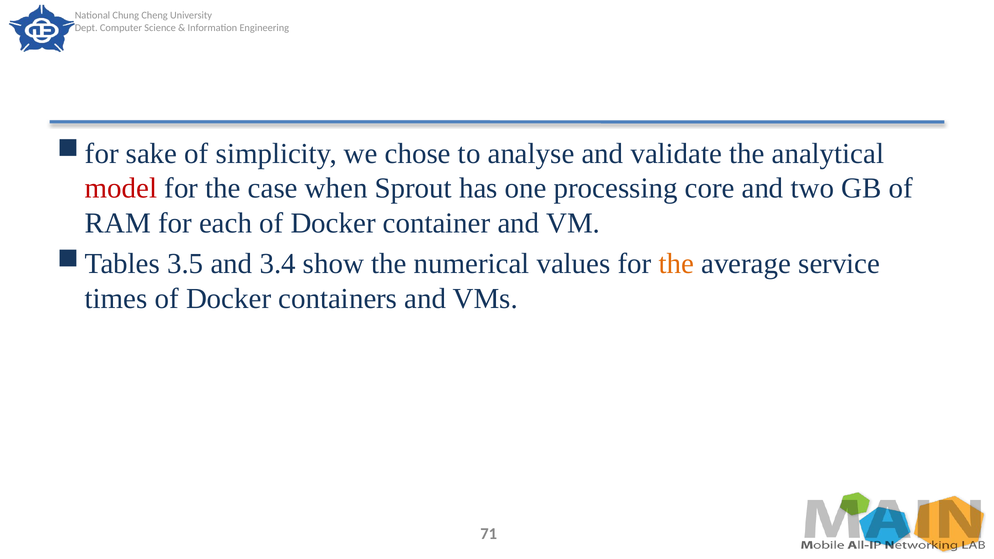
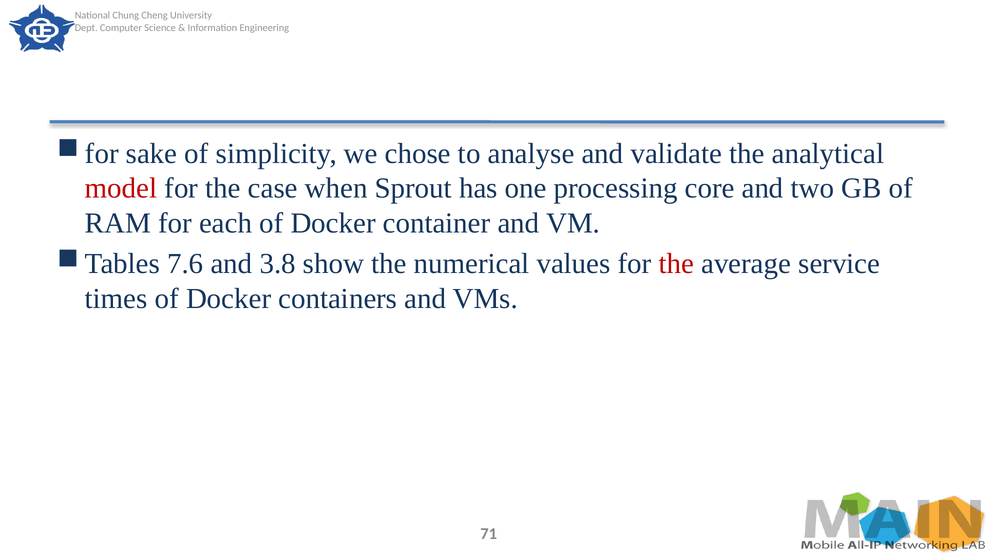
3.5: 3.5 -> 7.6
3.4: 3.4 -> 3.8
the at (676, 264) colour: orange -> red
